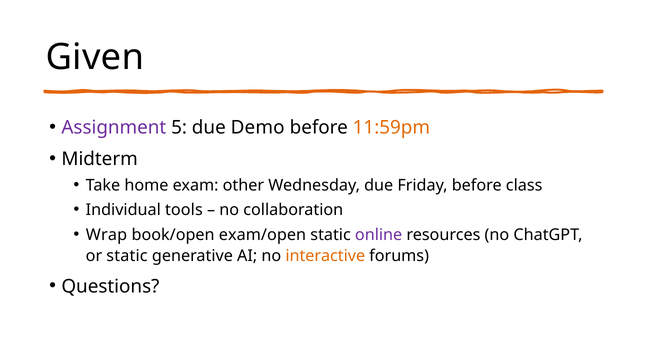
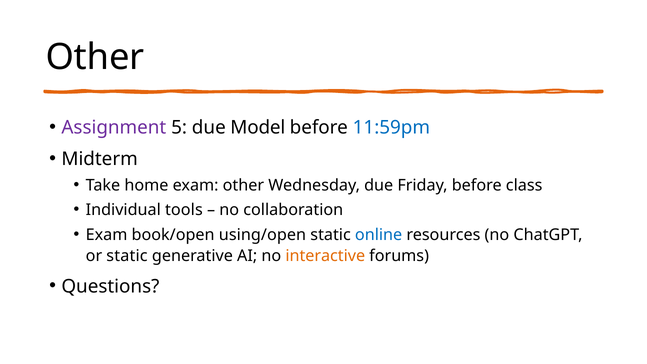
Given at (95, 57): Given -> Other
Demo: Demo -> Model
11:59pm colour: orange -> blue
Wrap at (106, 235): Wrap -> Exam
exam/open: exam/open -> using/open
online colour: purple -> blue
